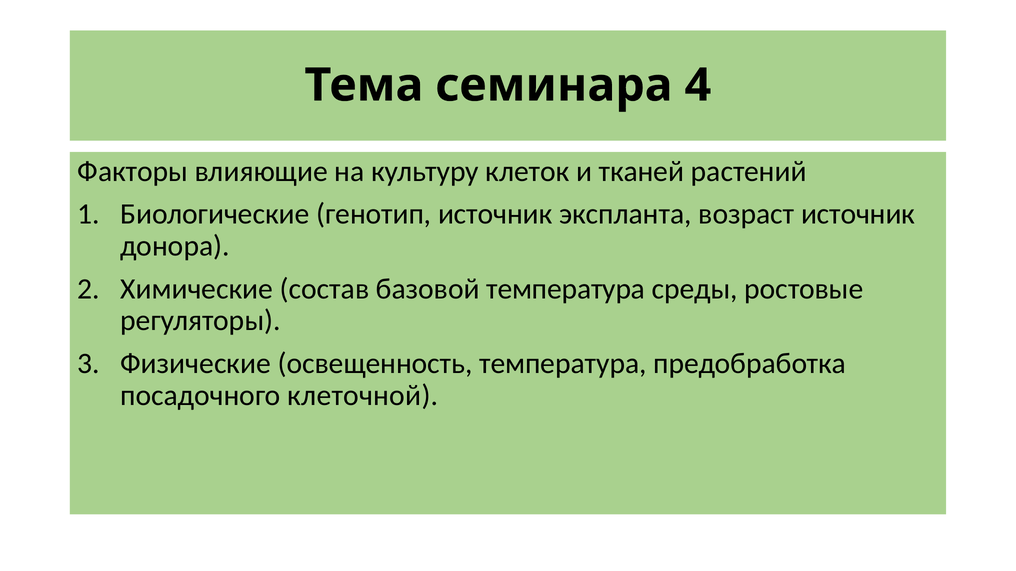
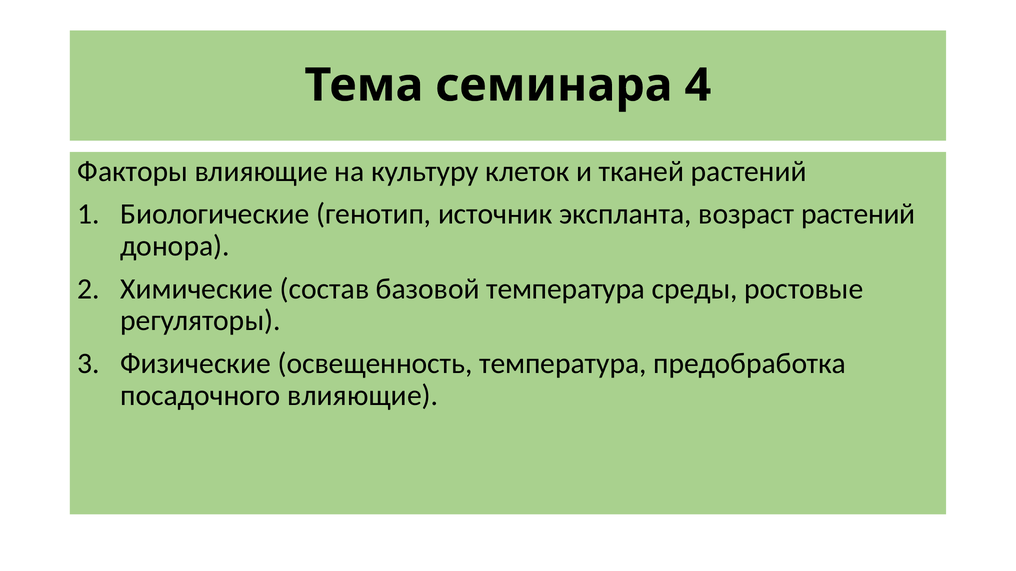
возраст источник: источник -> растений
посадочного клеточной: клеточной -> влияющие
